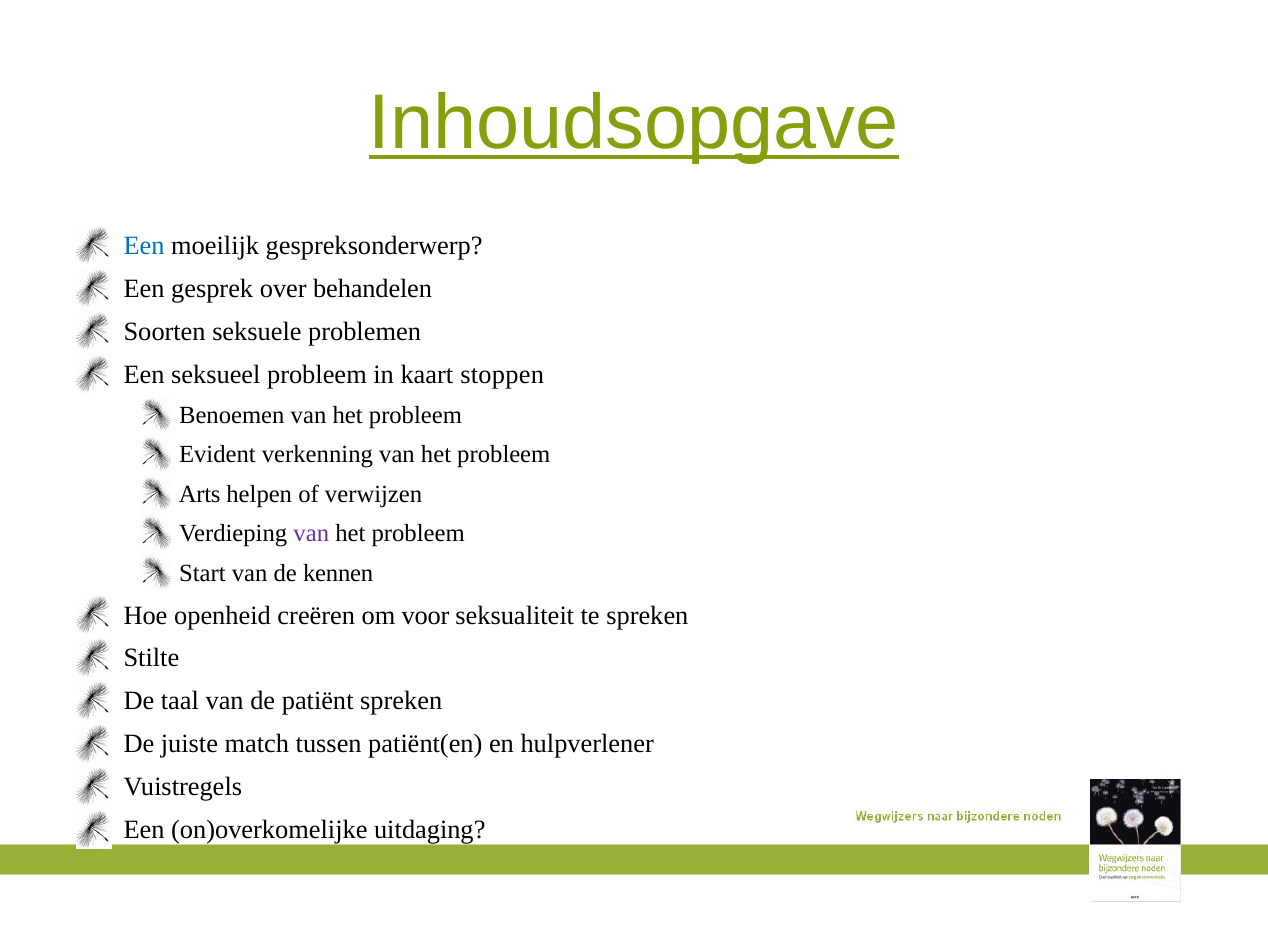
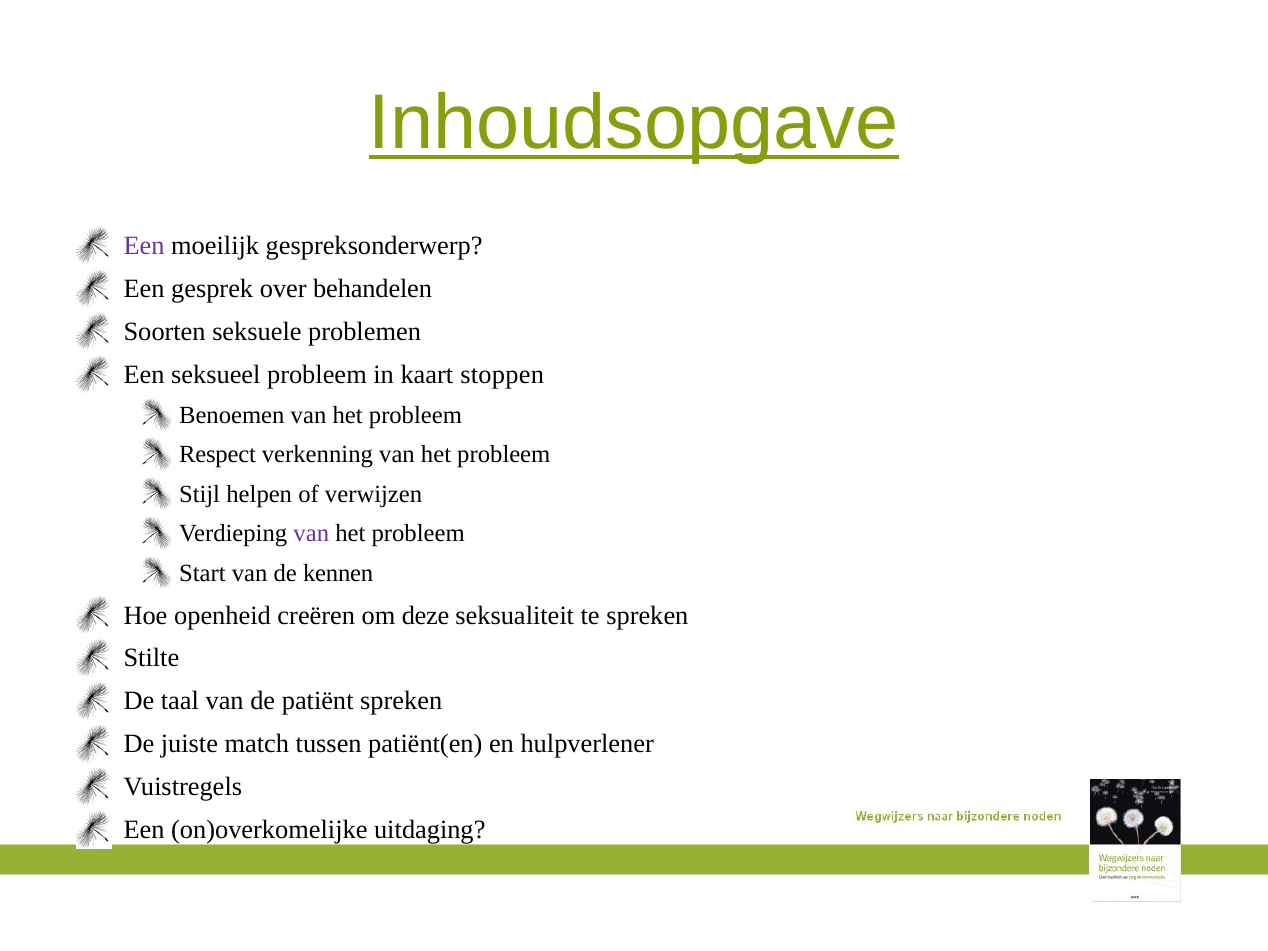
Een at (144, 246) colour: blue -> purple
Evident: Evident -> Respect
Arts: Arts -> Stijl
voor: voor -> deze
